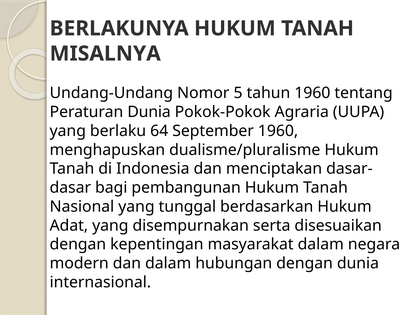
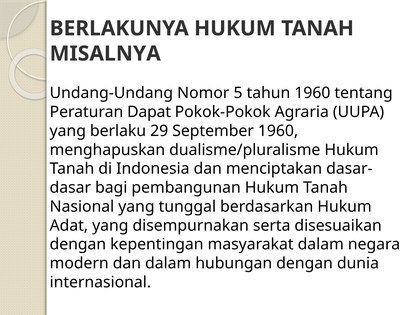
Peraturan Dunia: Dunia -> Dapat
64: 64 -> 29
